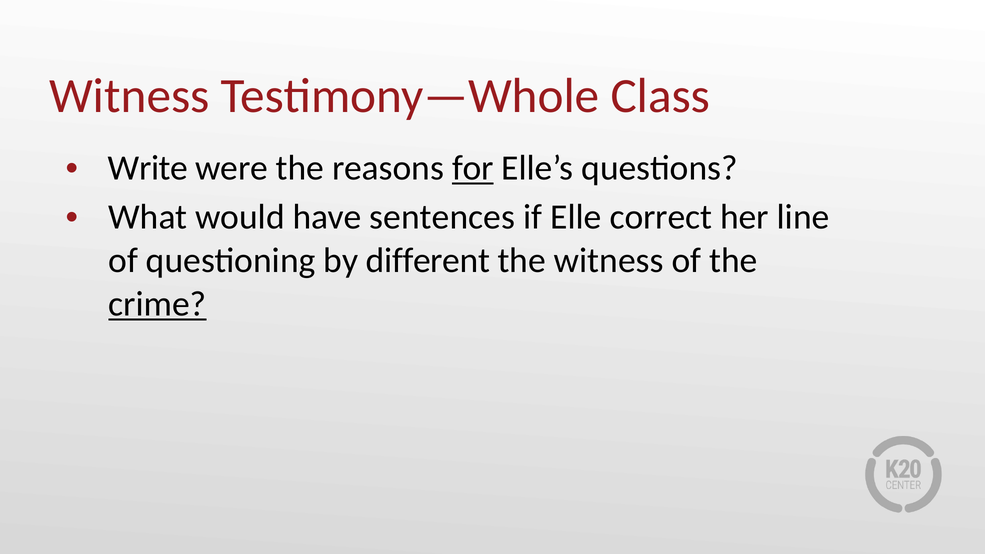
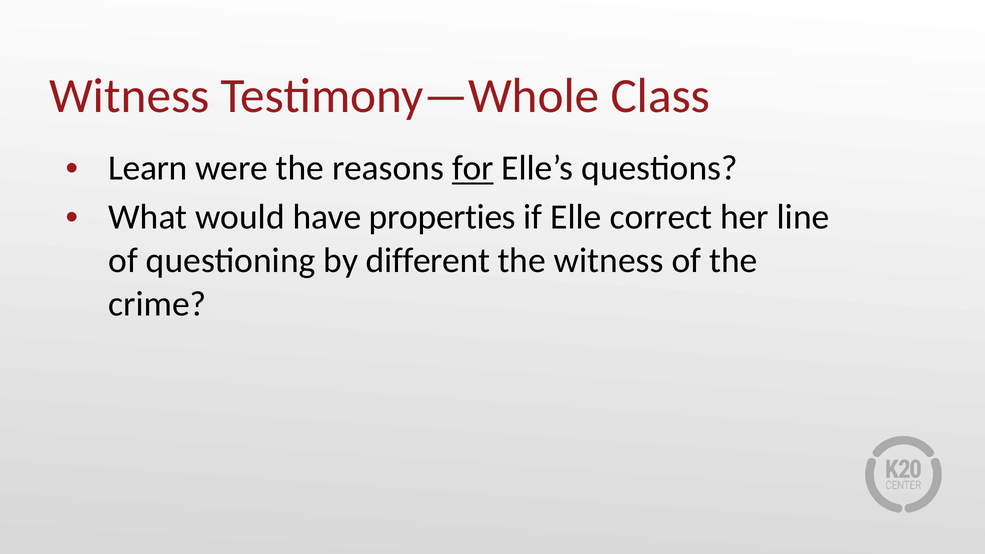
Write: Write -> Learn
sentences: sentences -> properties
crime underline: present -> none
